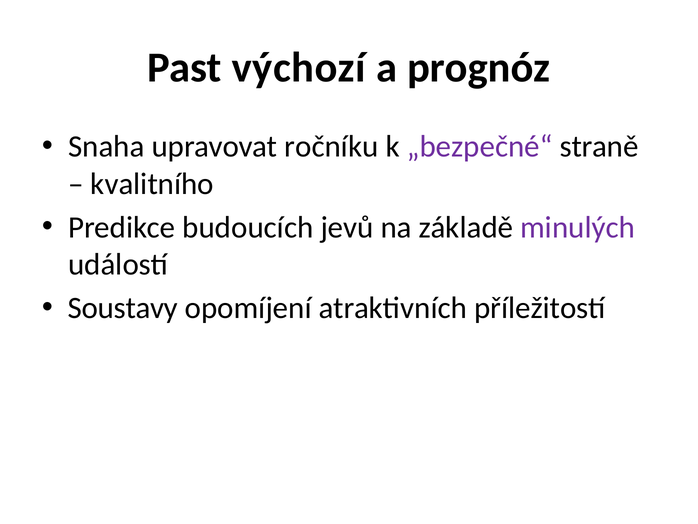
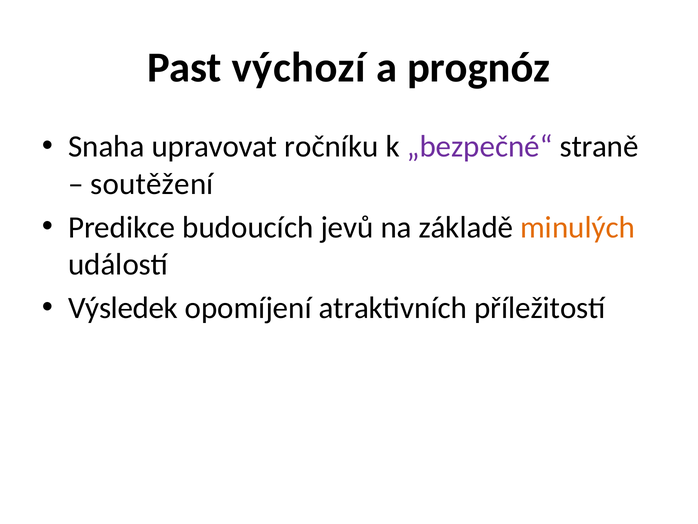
kvalitního: kvalitního -> soutěžení
minulých colour: purple -> orange
Soustavy: Soustavy -> Výsledek
